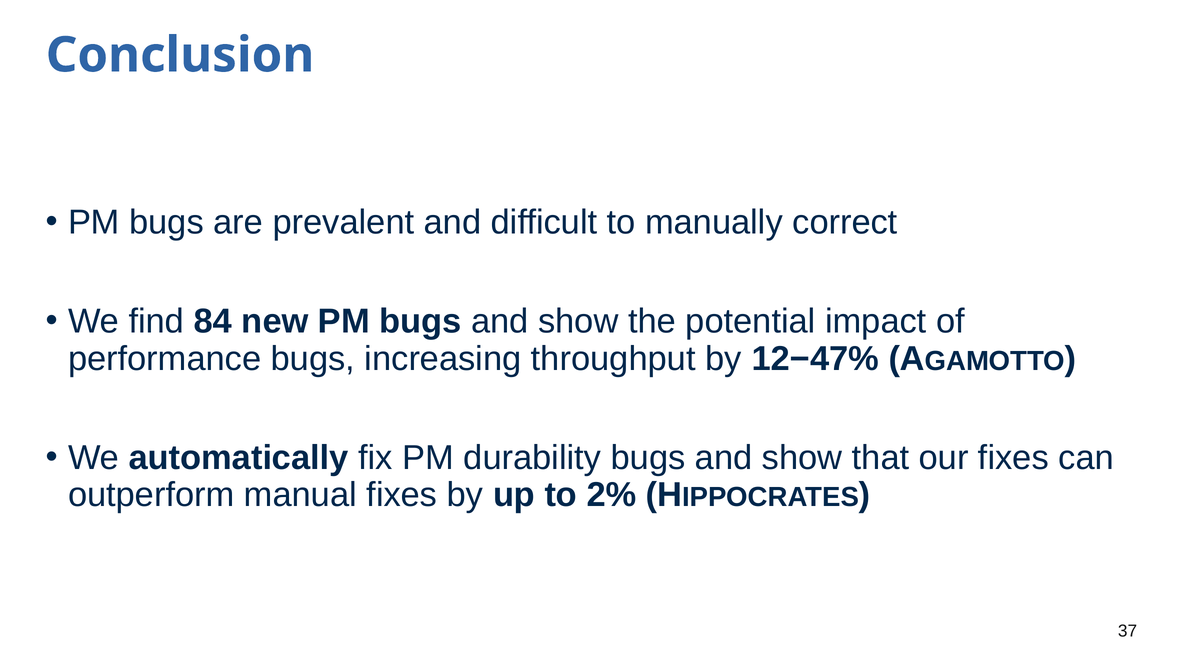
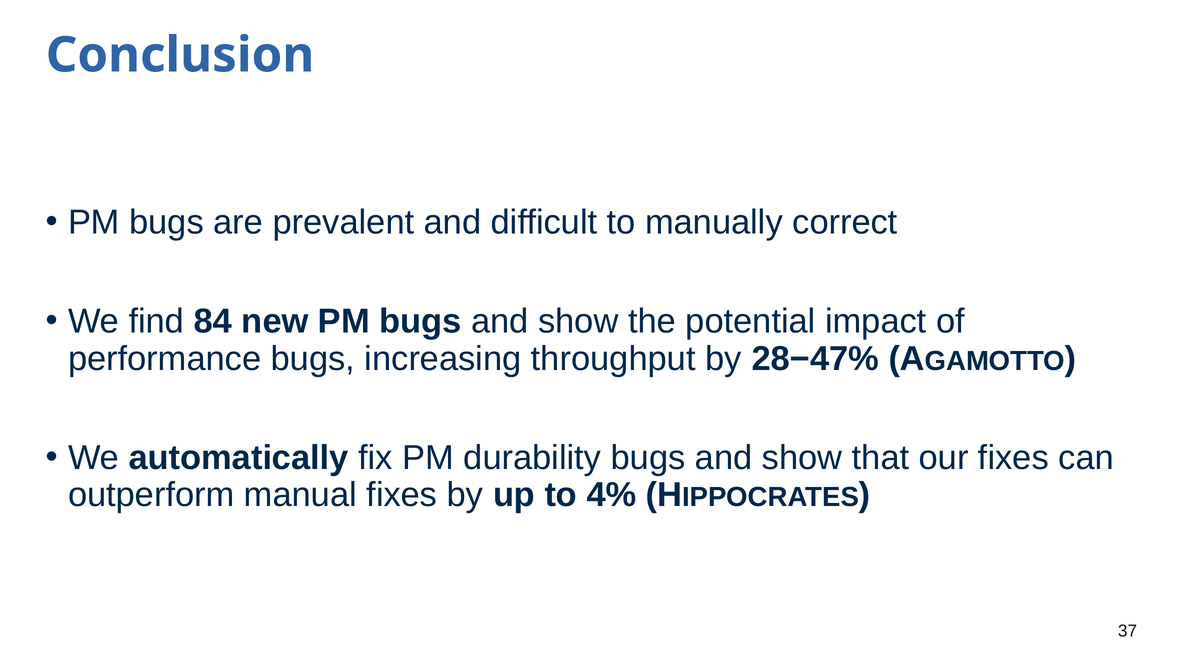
12−47%: 12−47% -> 28−47%
2%: 2% -> 4%
